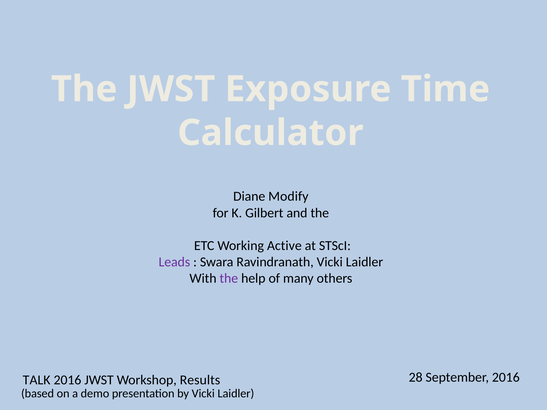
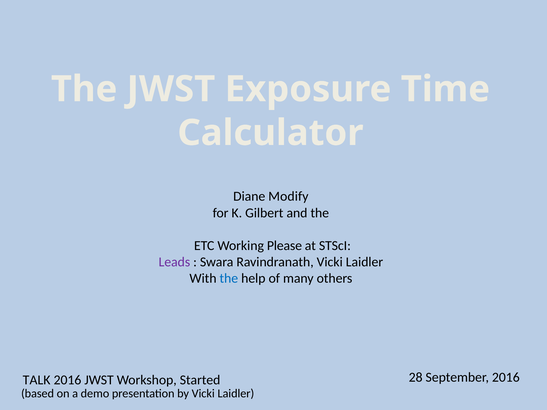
Active: Active -> Please
the at (229, 279) colour: purple -> blue
Results: Results -> Started
